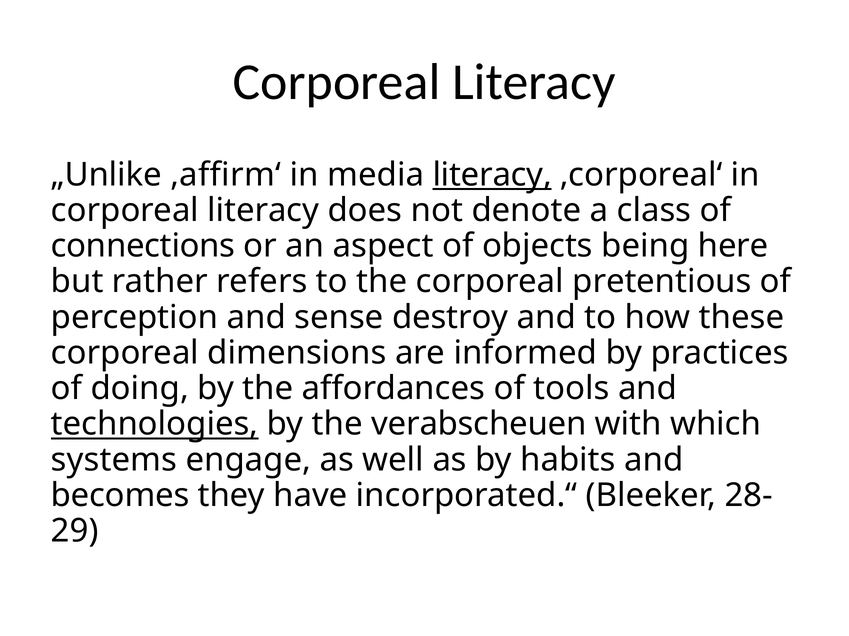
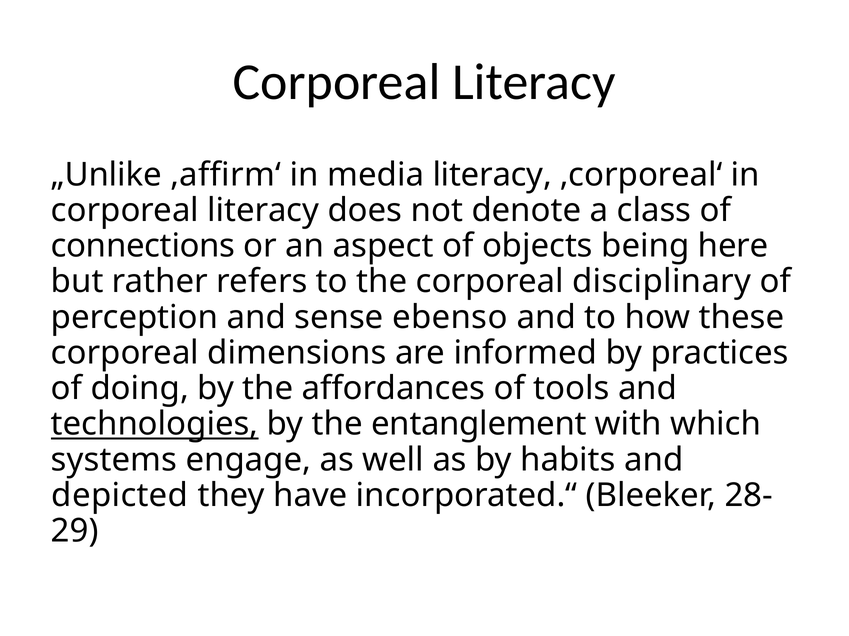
literacy at (492, 175) underline: present -> none
pretentious: pretentious -> disciplinary
destroy: destroy -> ebenso
verabscheuen: verabscheuen -> entanglement
becomes: becomes -> depicted
